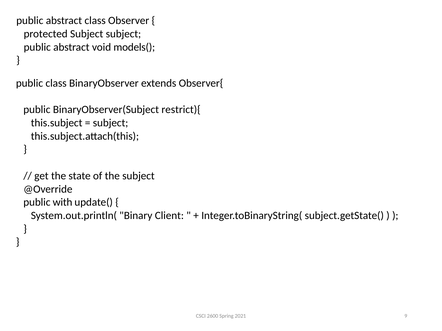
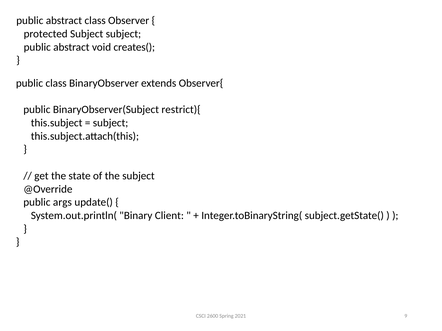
models(: models( -> creates(
with: with -> args
